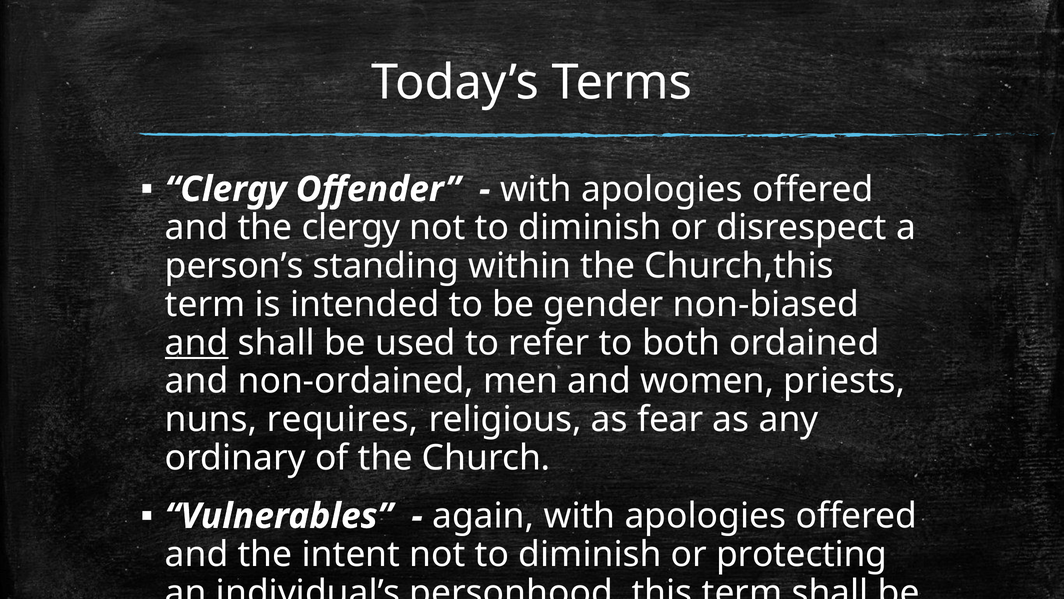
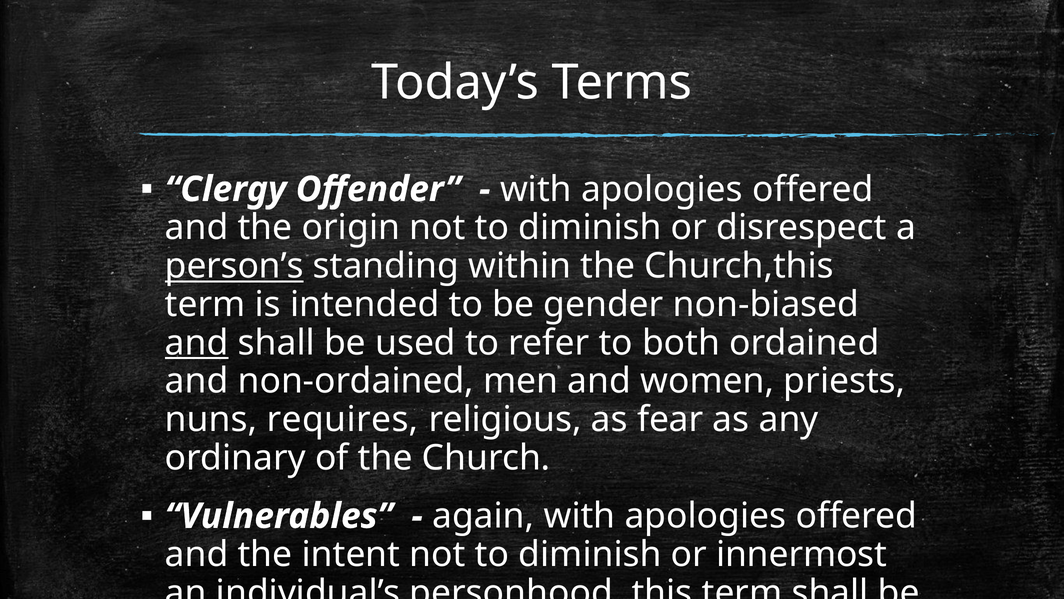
and the clergy: clergy -> origin
person’s underline: none -> present
protecting: protecting -> innermost
